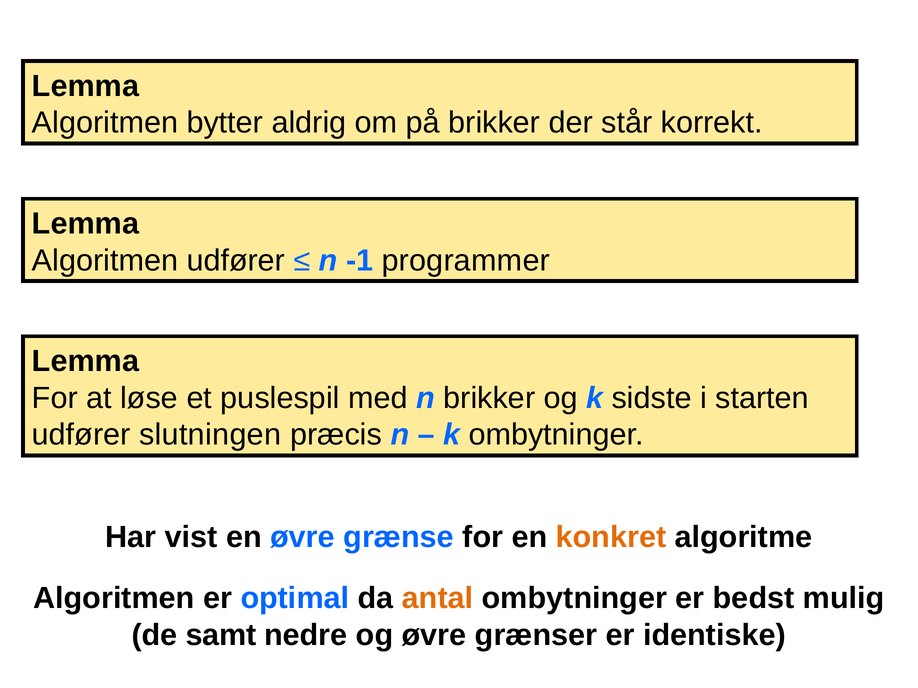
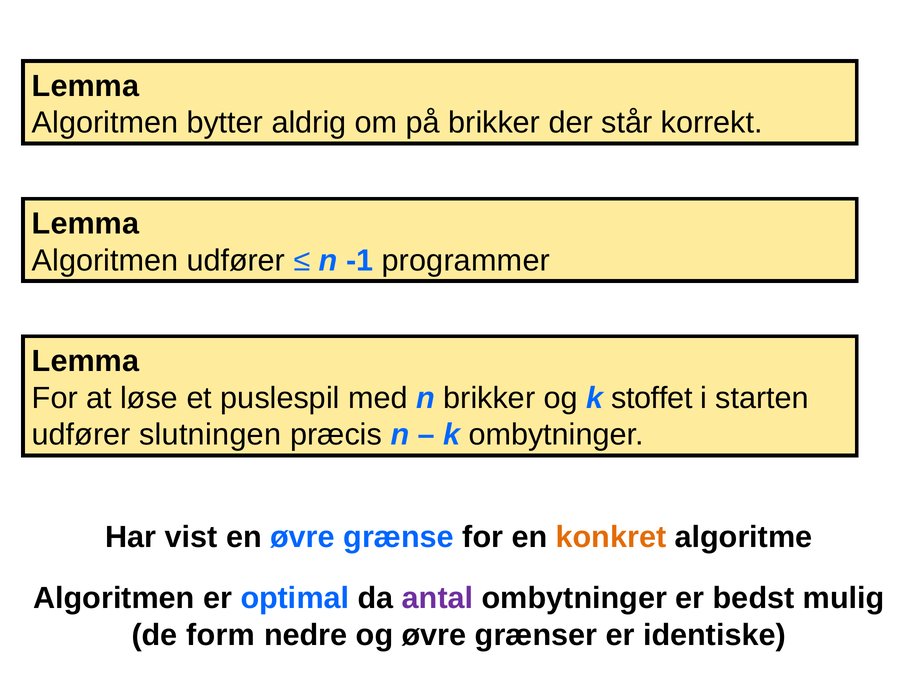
sidste: sidste -> stoffet
antal colour: orange -> purple
samt: samt -> form
